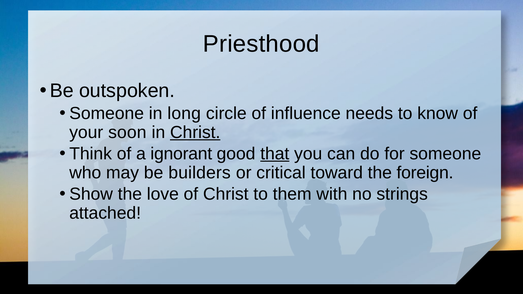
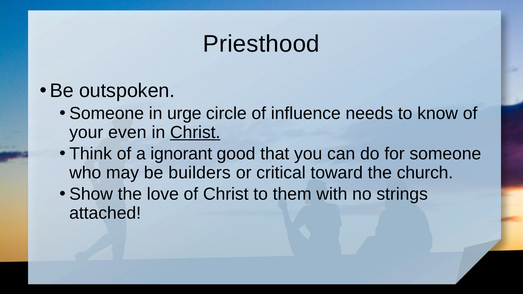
long: long -> urge
soon: soon -> even
that underline: present -> none
foreign: foreign -> church
